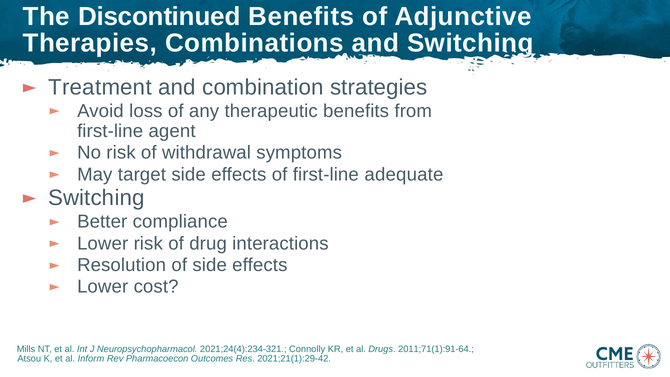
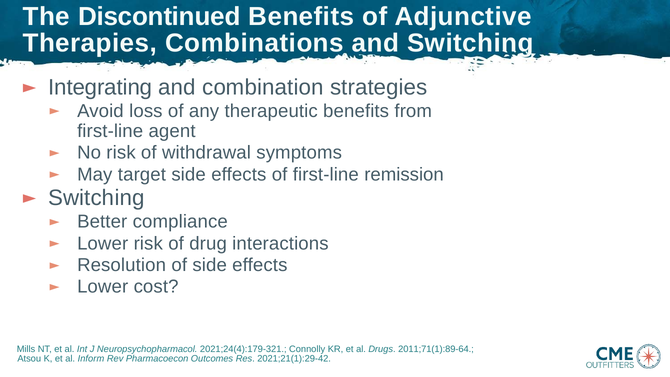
Treatment: Treatment -> Integrating
adequate: adequate -> remission
2021;24(4):234-321: 2021;24(4):234-321 -> 2021;24(4):179-321
2011;71(1):91-64: 2011;71(1):91-64 -> 2011;71(1):89-64
